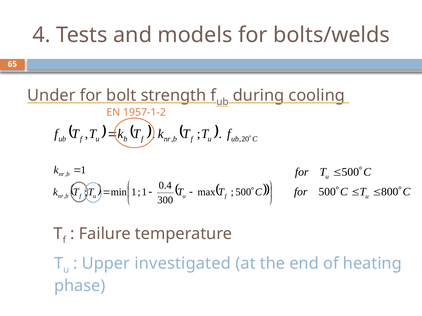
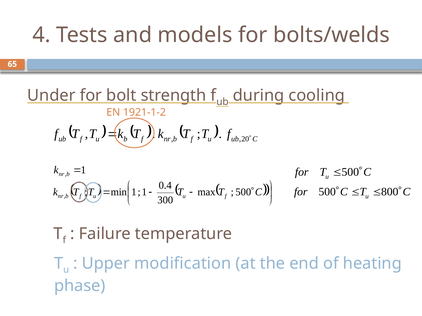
1957-1-2: 1957-1-2 -> 1921-1-2
investigated: investigated -> modification
